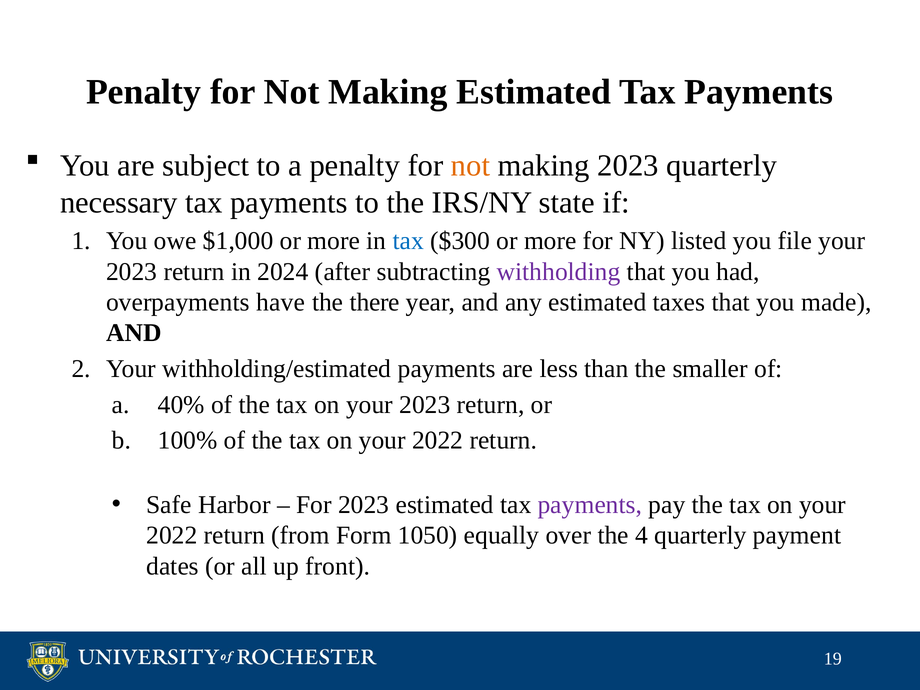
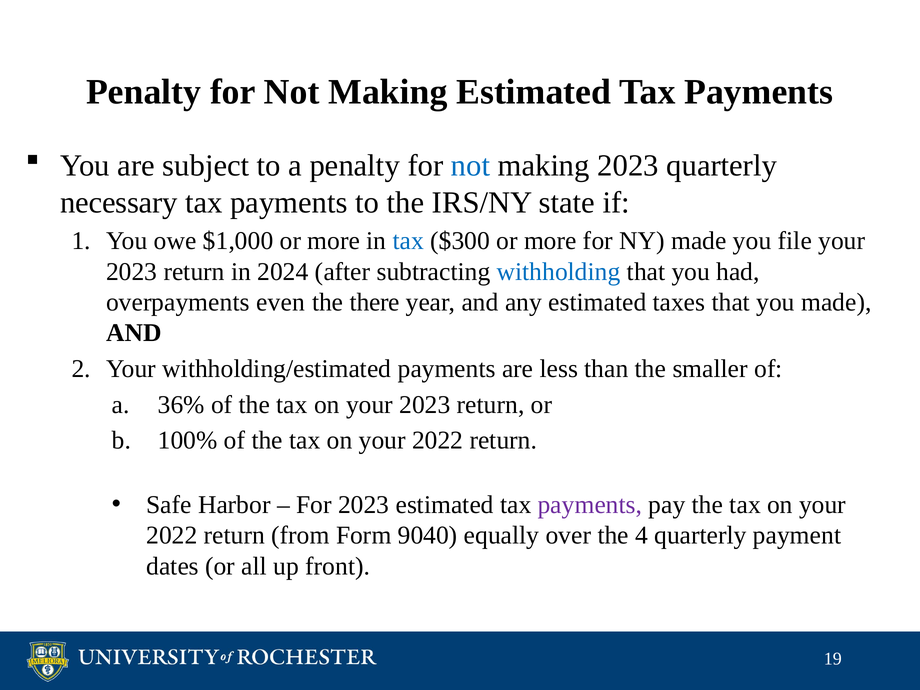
not at (470, 166) colour: orange -> blue
NY listed: listed -> made
withholding colour: purple -> blue
have: have -> even
40%: 40% -> 36%
1050: 1050 -> 9040
